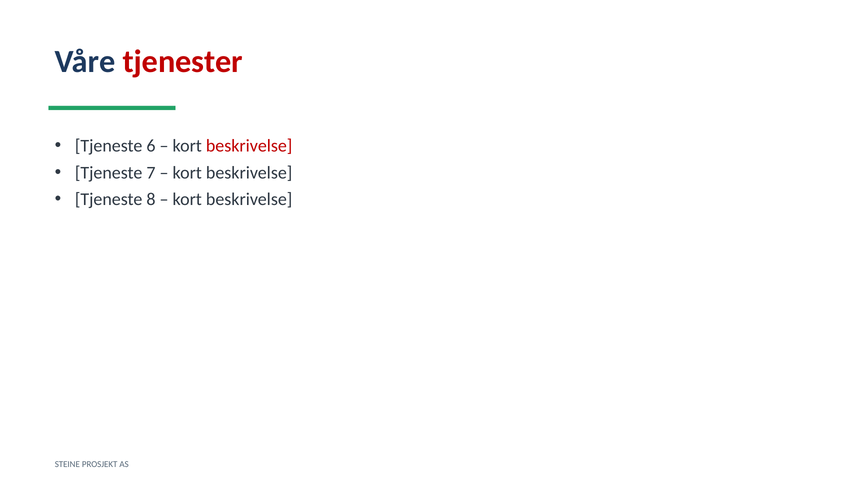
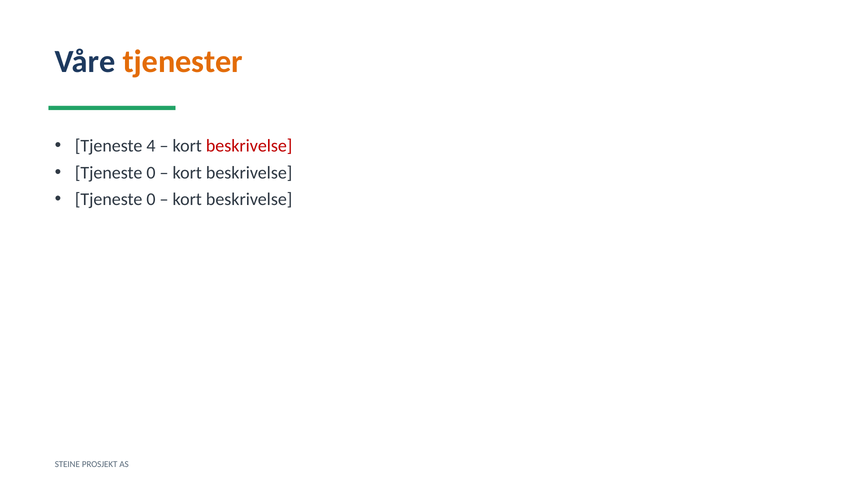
tjenester colour: red -> orange
6: 6 -> 4
7 at (151, 173): 7 -> 0
8 at (151, 200): 8 -> 0
